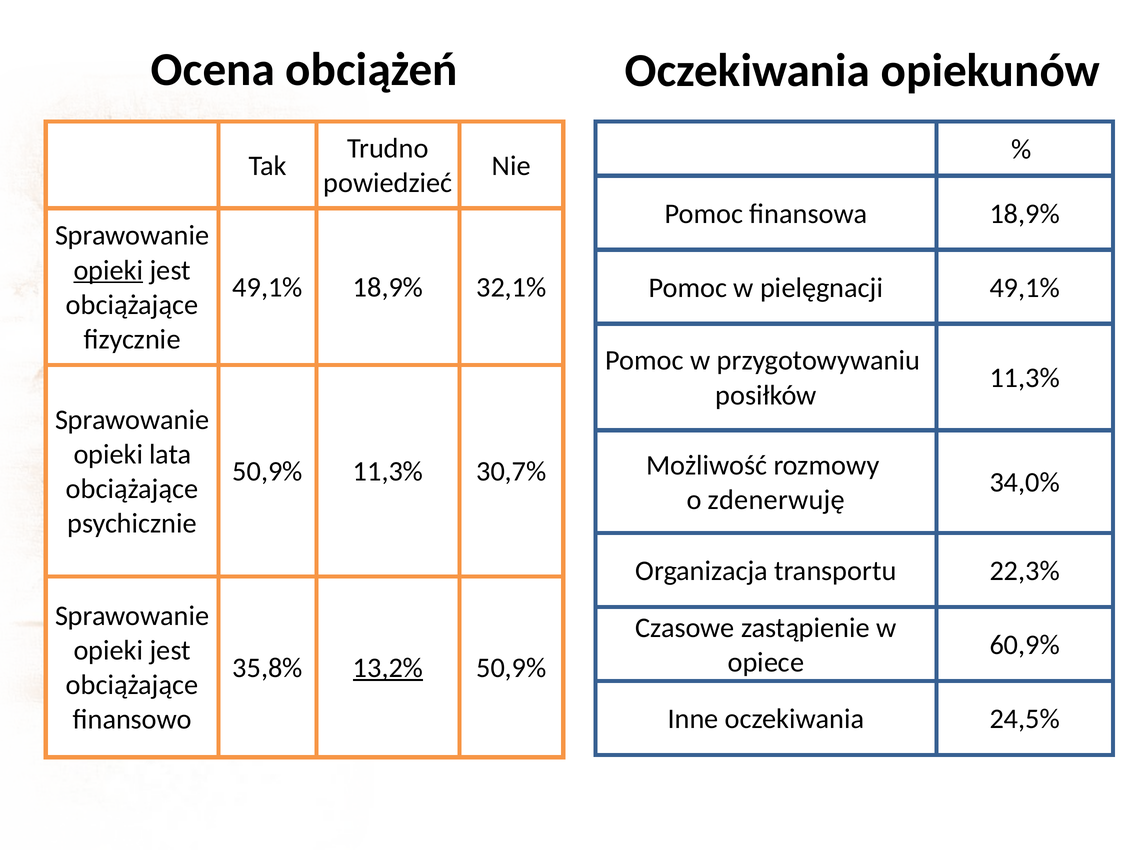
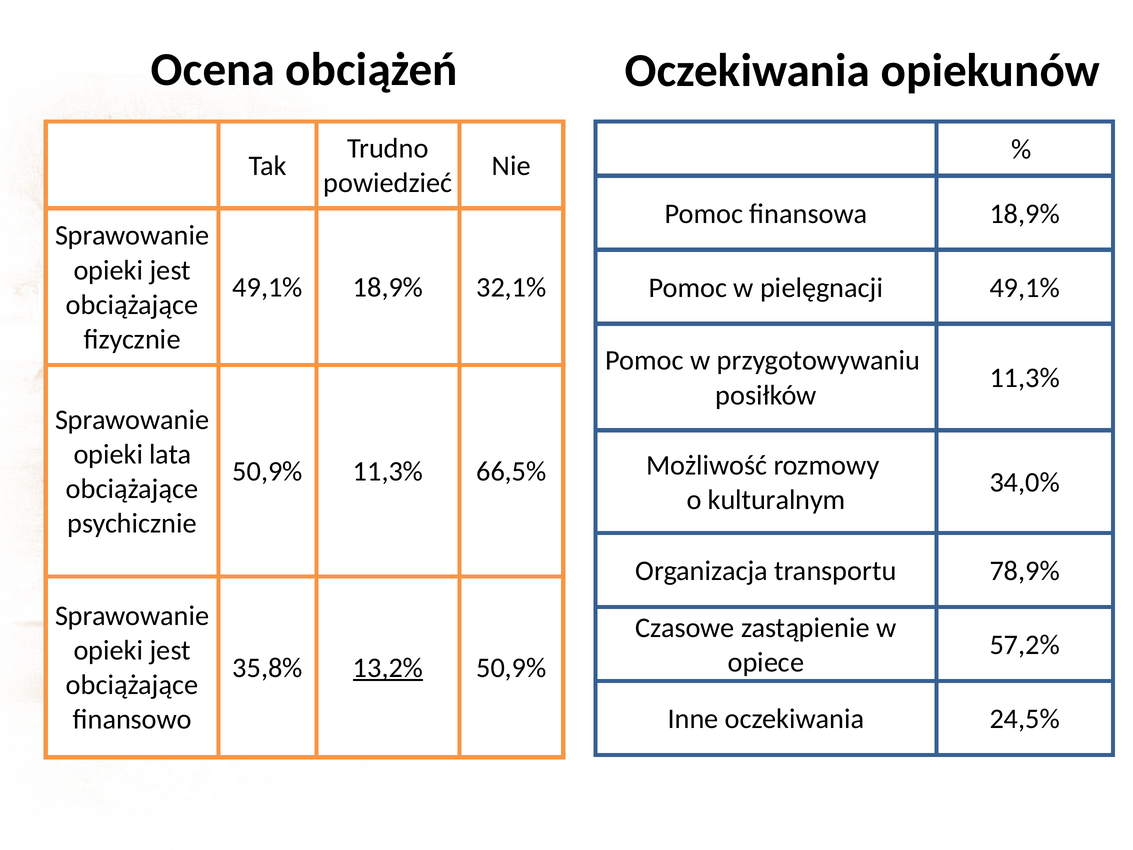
opieki at (108, 270) underline: present -> none
30,7%: 30,7% -> 66,5%
zdenerwuję: zdenerwuję -> kulturalnym
22,3%: 22,3% -> 78,9%
60,9%: 60,9% -> 57,2%
